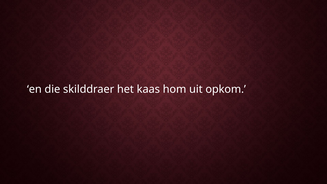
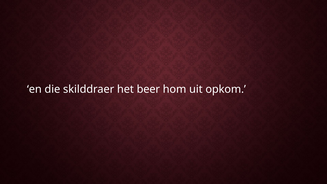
kaas: kaas -> beer
